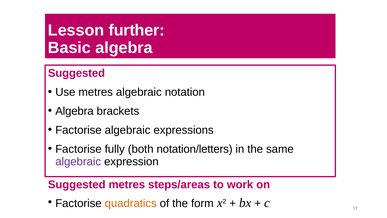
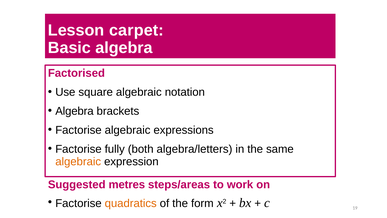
further: further -> carpet
Suggested at (76, 73): Suggested -> Factorised
Use metres: metres -> square
notation/letters: notation/letters -> algebra/letters
algebraic at (78, 161) colour: purple -> orange
